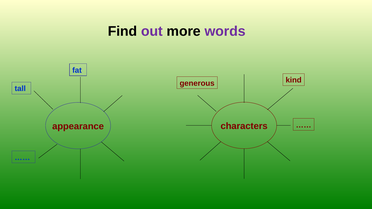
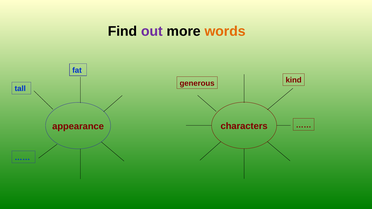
words colour: purple -> orange
